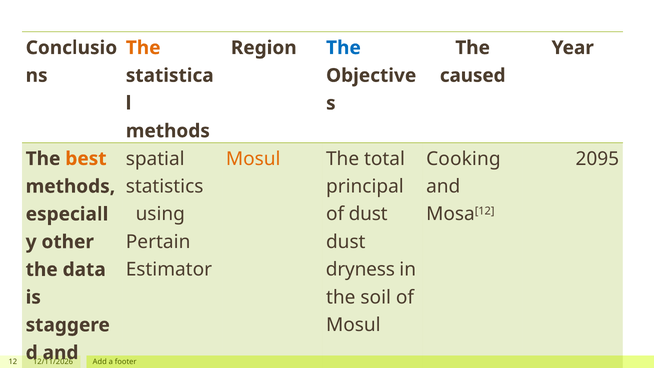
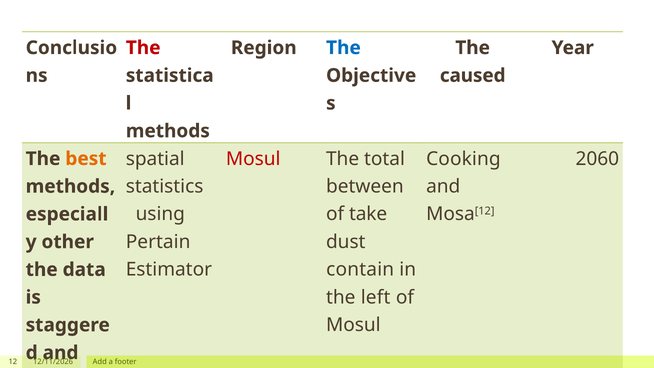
The at (143, 48) colour: orange -> red
Mosul at (253, 159) colour: orange -> red
2095: 2095 -> 2060
principal: principal -> between
of dust: dust -> take
dryness: dryness -> contain
soil: soil -> left
